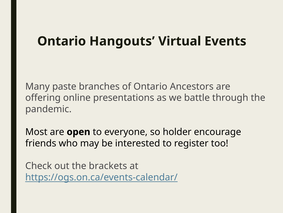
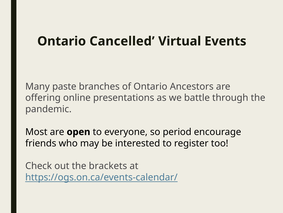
Hangouts: Hangouts -> Cancelled
holder: holder -> period
